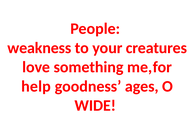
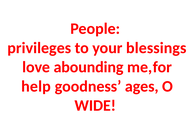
weakness: weakness -> privileges
creatures: creatures -> blessings
something: something -> abounding
